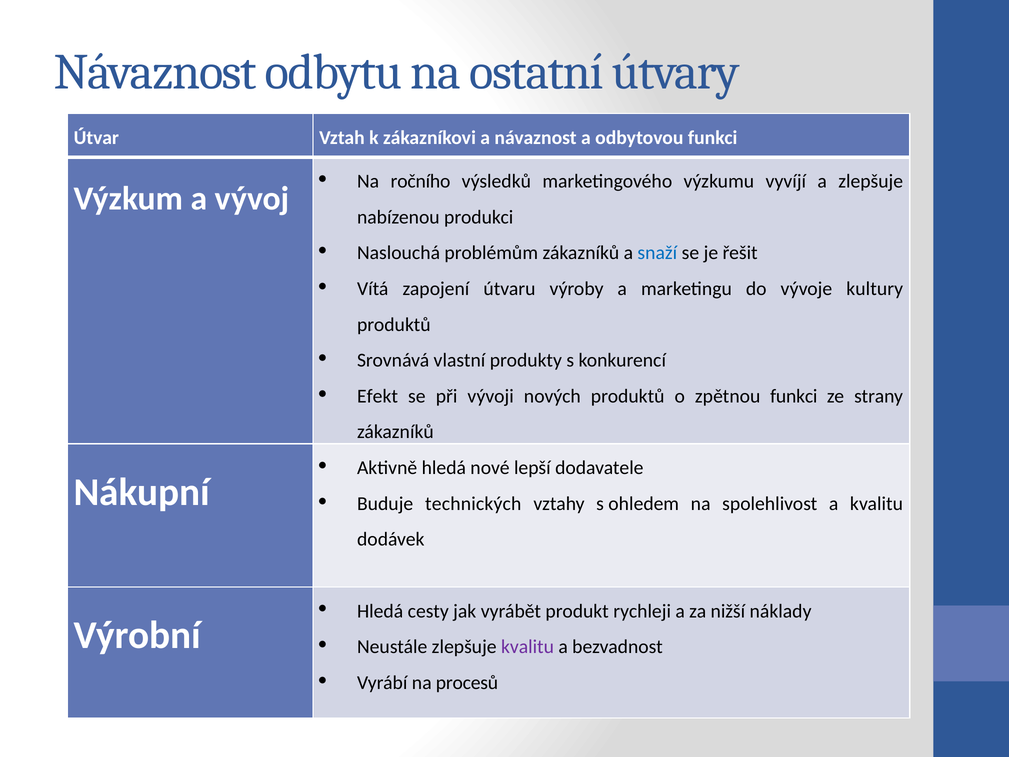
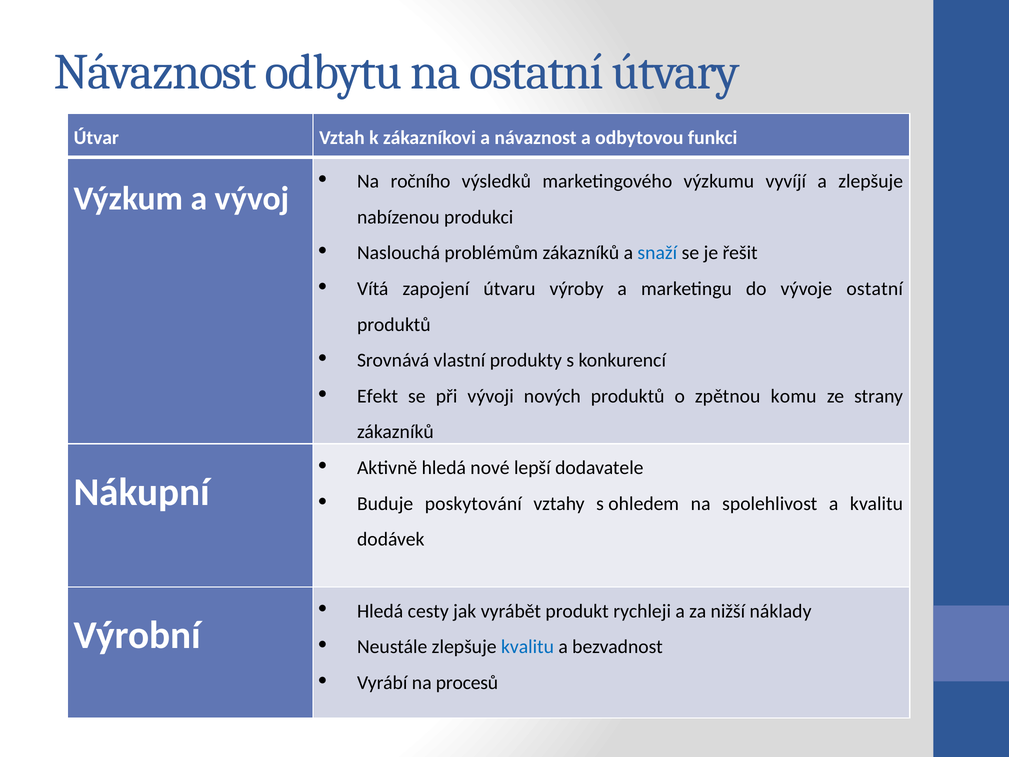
vývoje kultury: kultury -> ostatní
zpětnou funkci: funkci -> komu
technických: technických -> poskytování
kvalitu at (528, 647) colour: purple -> blue
